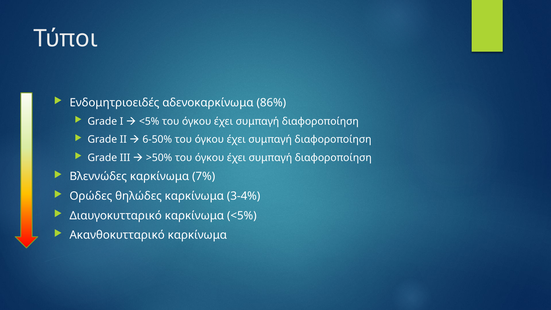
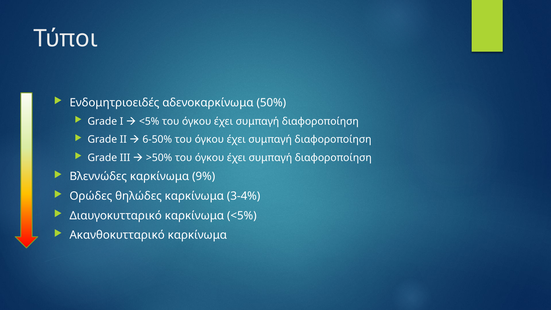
86%: 86% -> 50%
7%: 7% -> 9%
